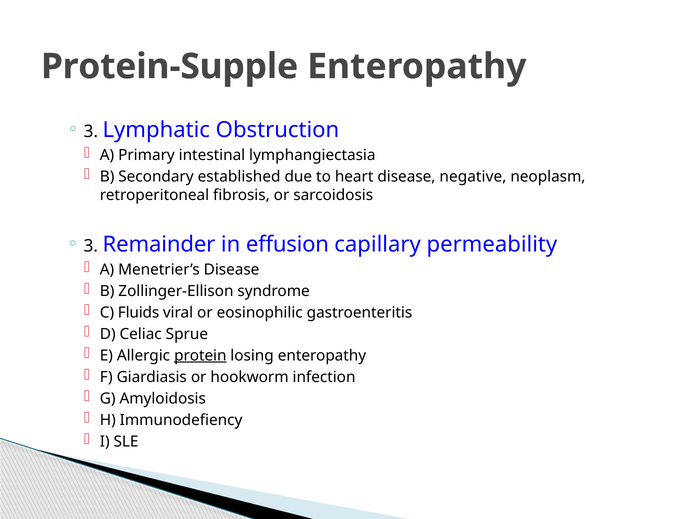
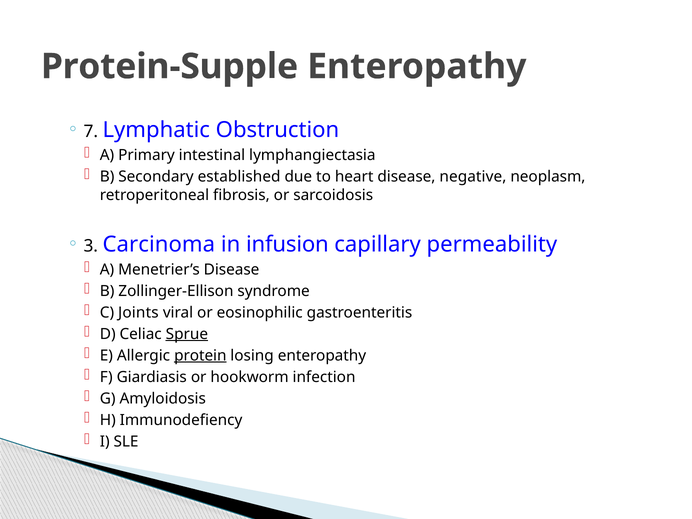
3 at (91, 132): 3 -> 7
Remainder: Remainder -> Carcinoma
effusion: effusion -> infusion
Fluids: Fluids -> Joints
Sprue underline: none -> present
